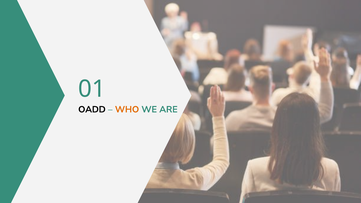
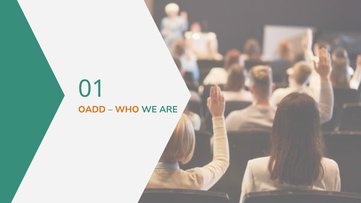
OADD colour: black -> orange
